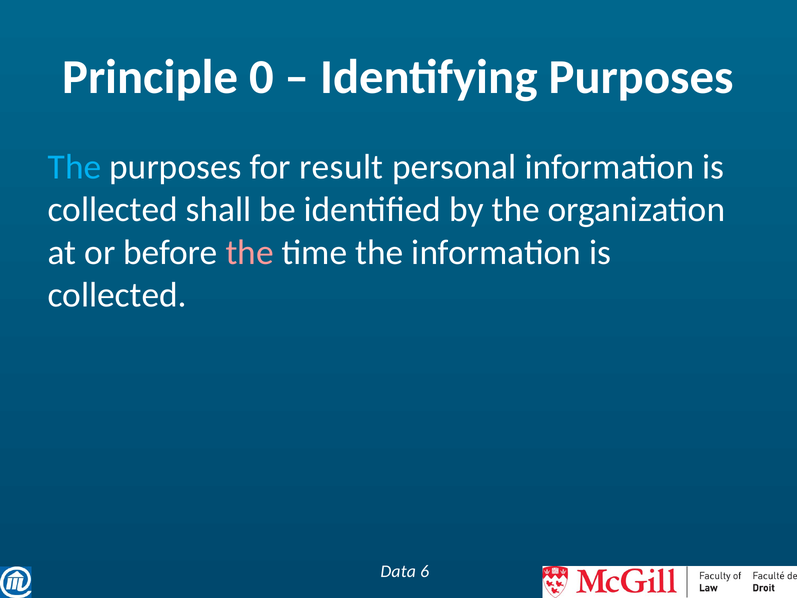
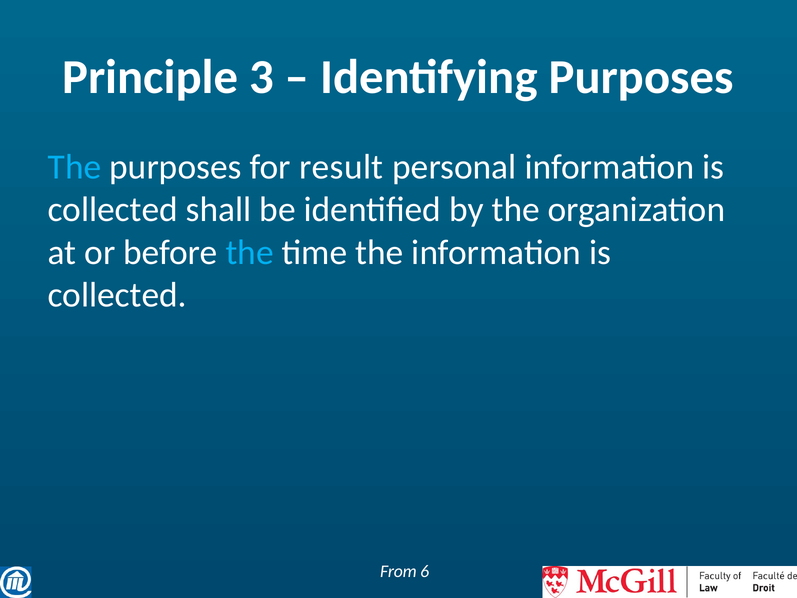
0: 0 -> 3
the at (250, 252) colour: pink -> light blue
Data: Data -> From
